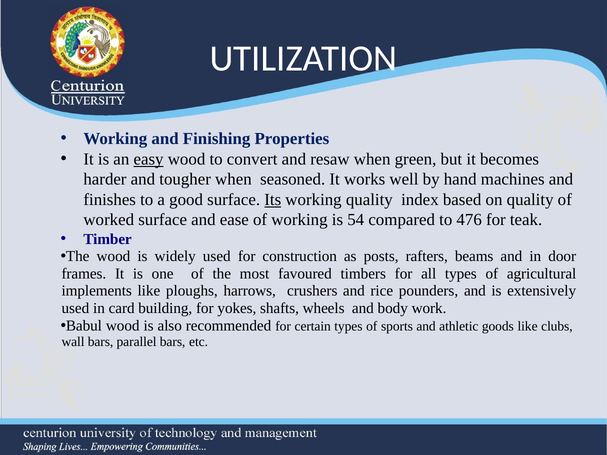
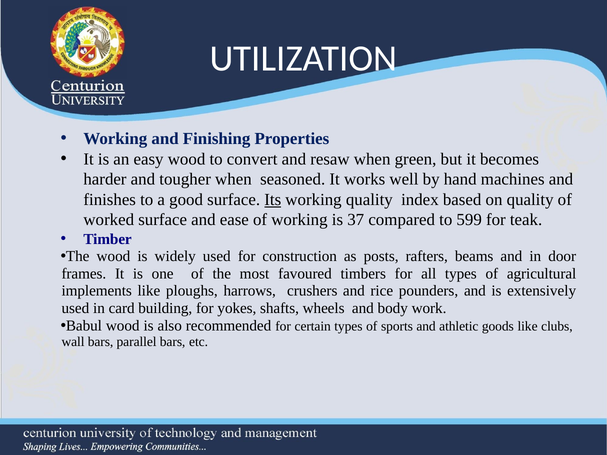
easy underline: present -> none
54: 54 -> 37
476: 476 -> 599
